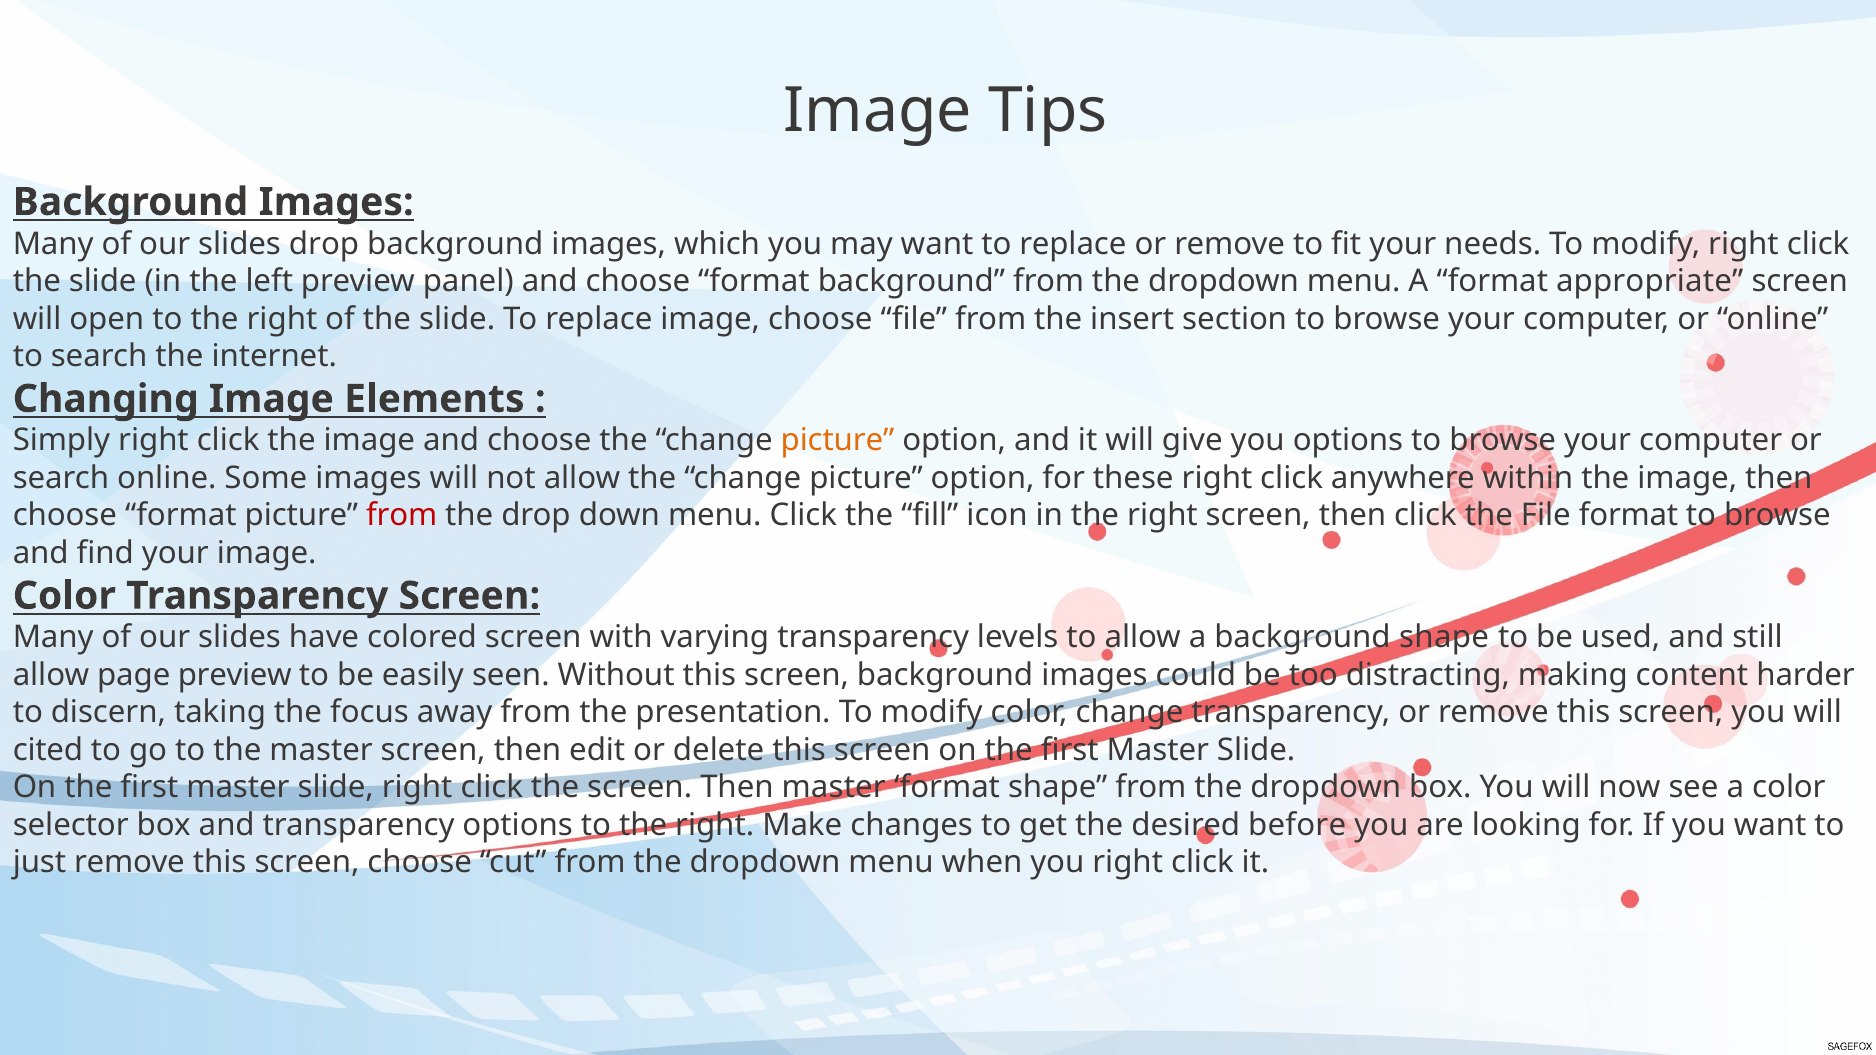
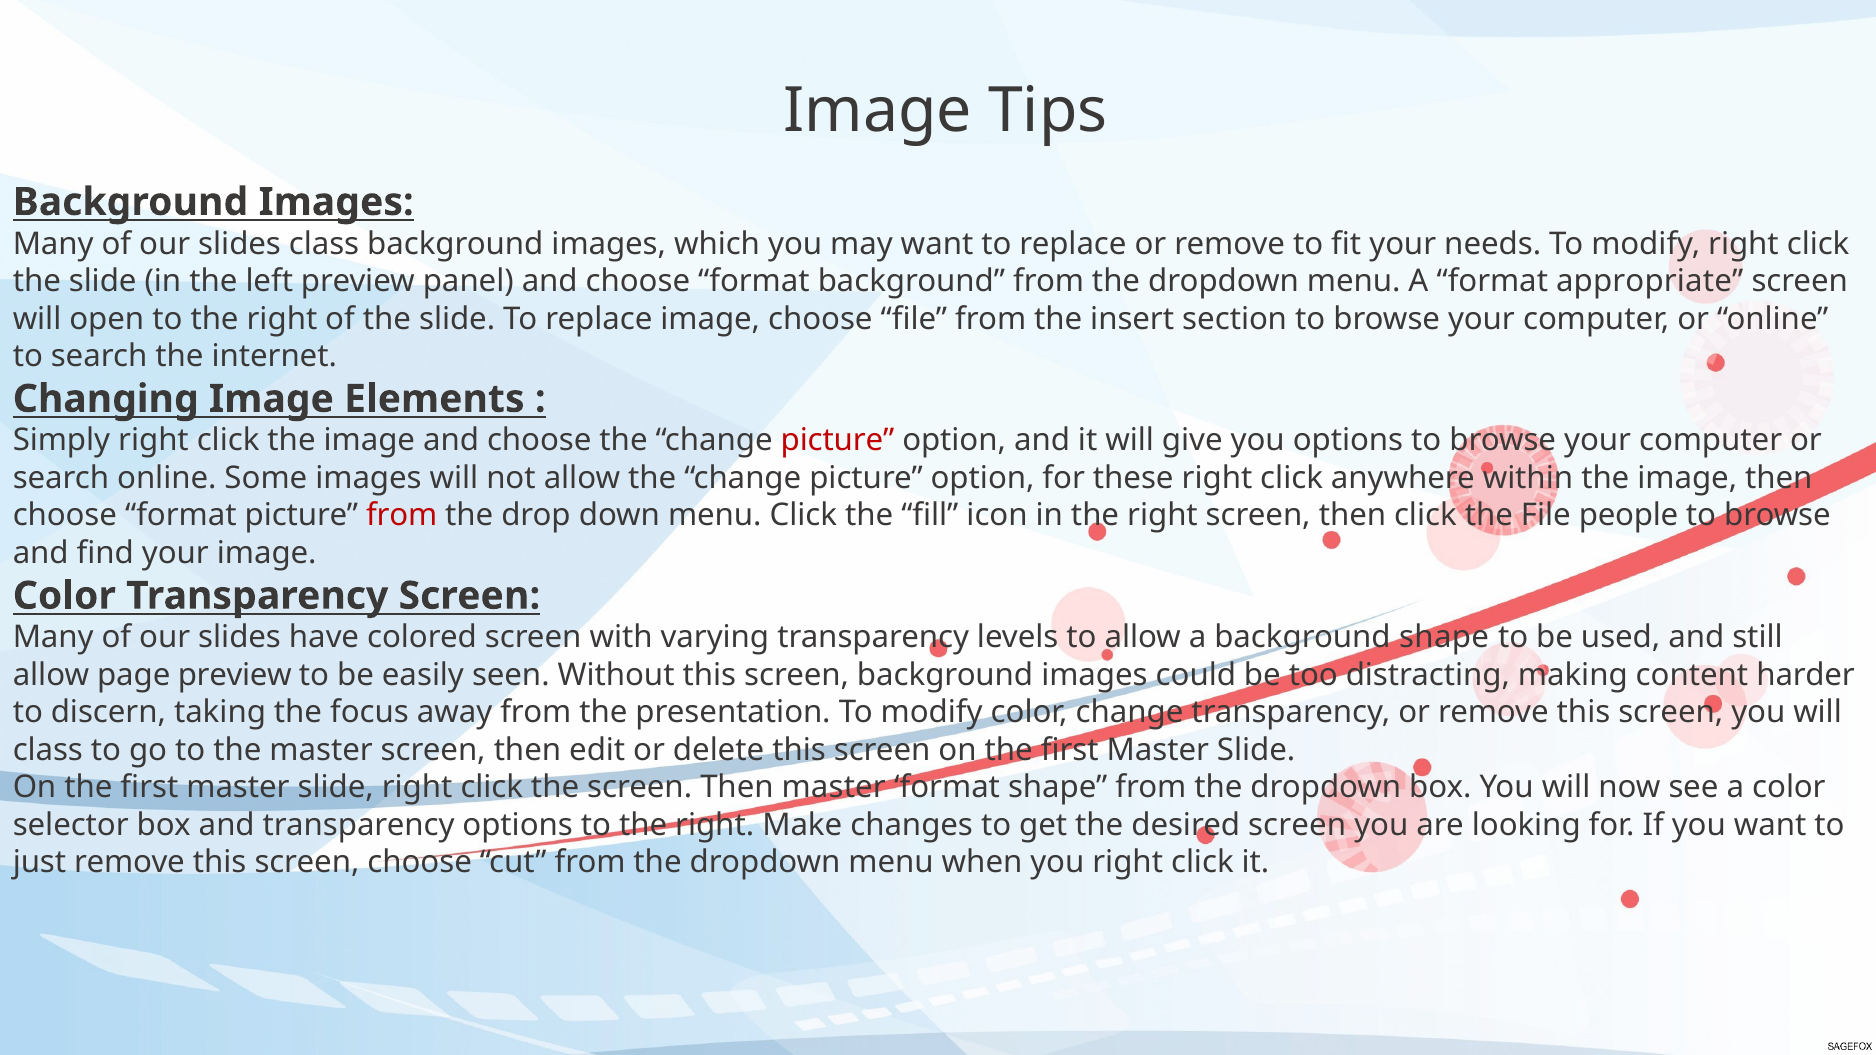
slides drop: drop -> class
picture at (837, 441) colour: orange -> red
File format: format -> people
cited at (48, 750): cited -> class
desired before: before -> screen
